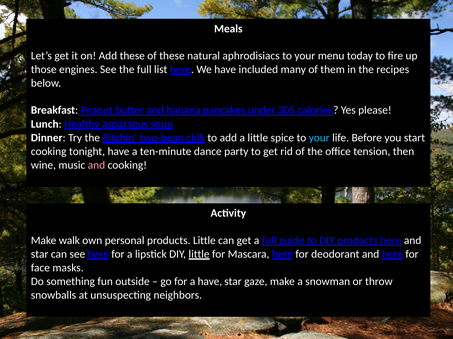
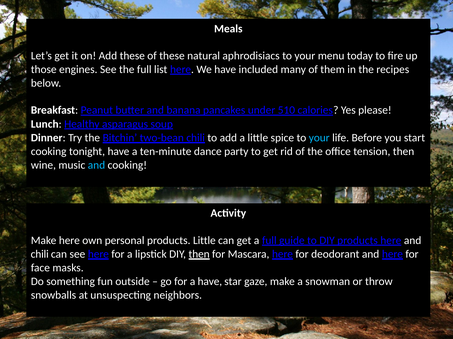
305: 305 -> 510
and at (96, 165) colour: pink -> light blue
Make walk: walk -> here
star at (40, 255): star -> chili
DIY little: little -> then
